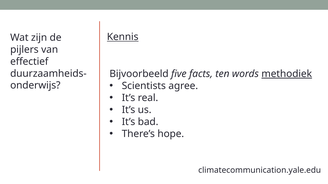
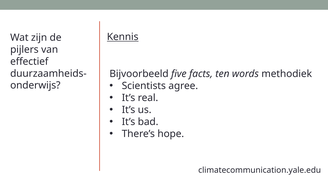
methodiek underline: present -> none
